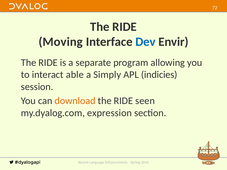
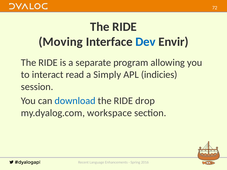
able: able -> read
download colour: orange -> blue
seen: seen -> drop
expression: expression -> workspace
